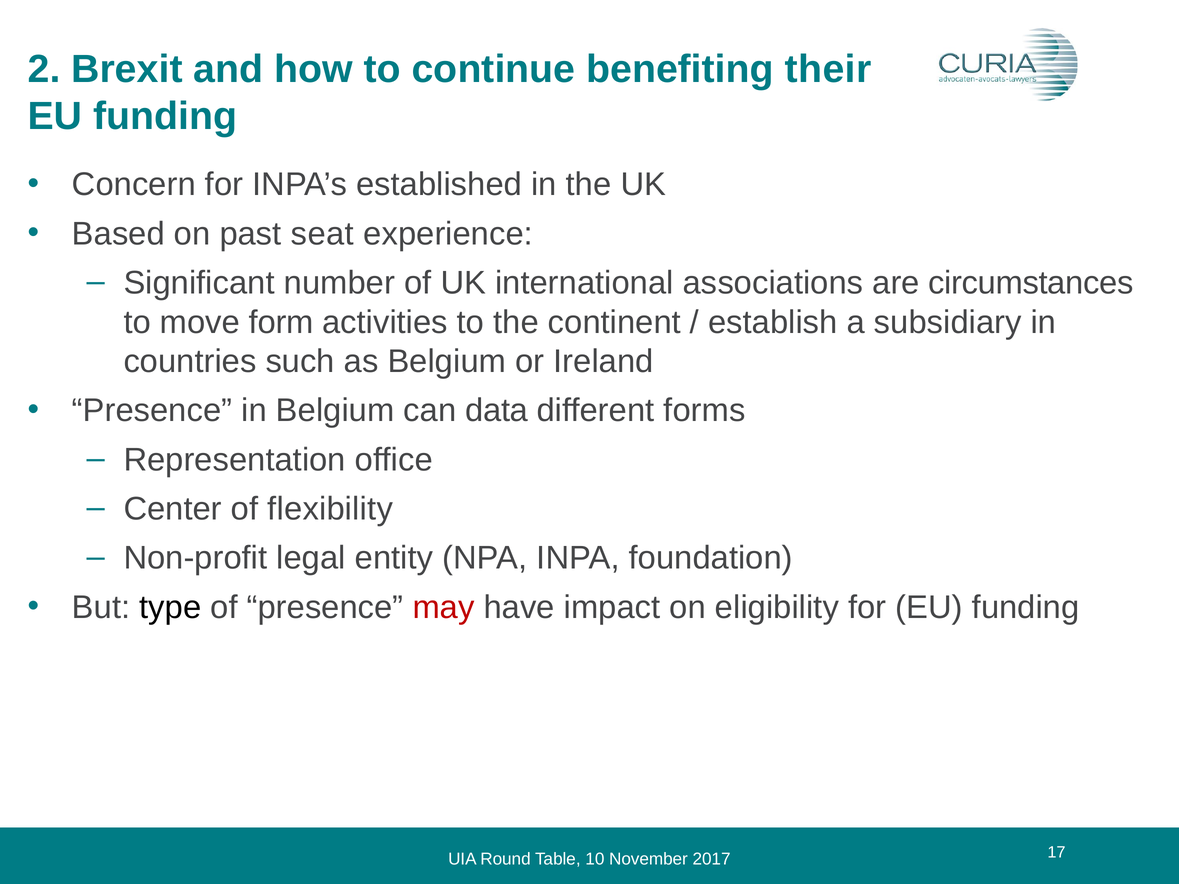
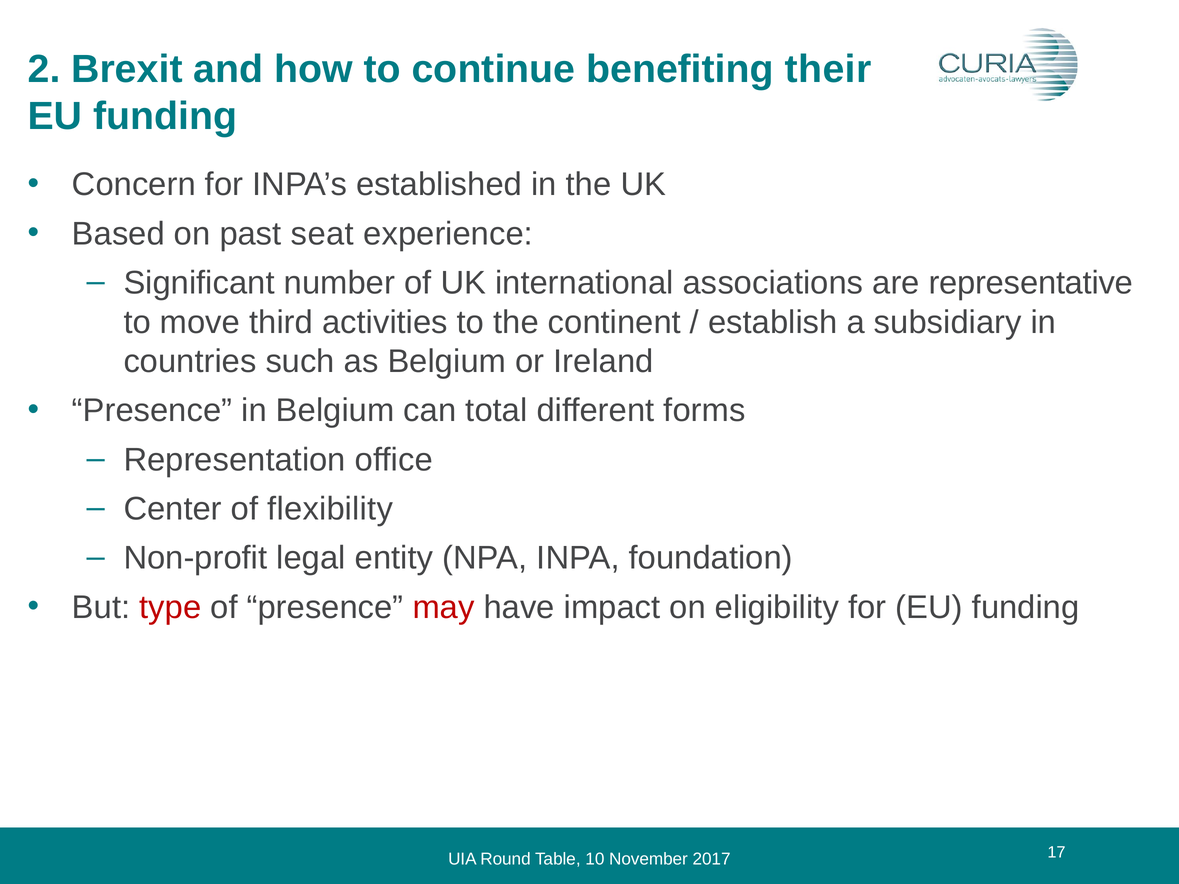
circumstances: circumstances -> representative
form: form -> third
data: data -> total
type colour: black -> red
